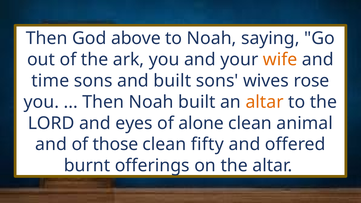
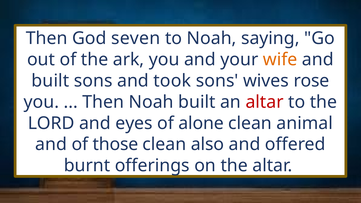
above: above -> seven
time at (50, 81): time -> built
and built: built -> took
altar at (265, 102) colour: orange -> red
fifty: fifty -> also
